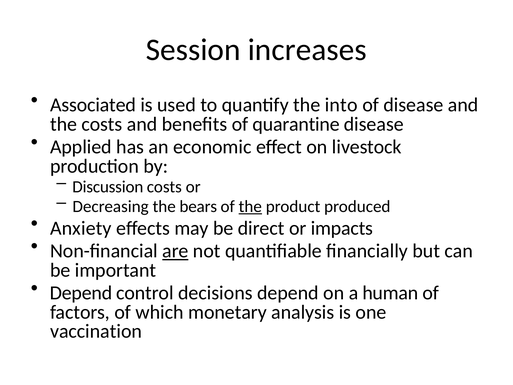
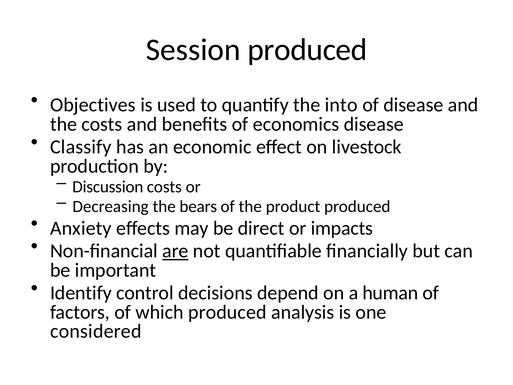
Session increases: increases -> produced
Associated: Associated -> Objectives
quarantine: quarantine -> economics
Applied: Applied -> Classify
the at (250, 206) underline: present -> none
Depend at (81, 293): Depend -> Identify
which monetary: monetary -> produced
vaccination: vaccination -> considered
